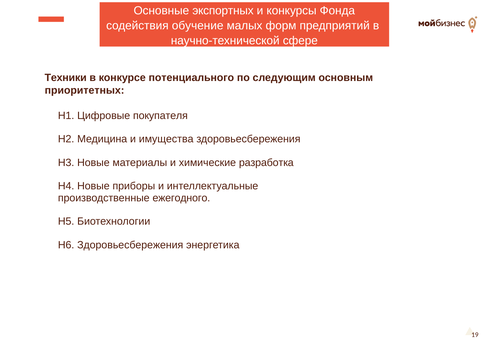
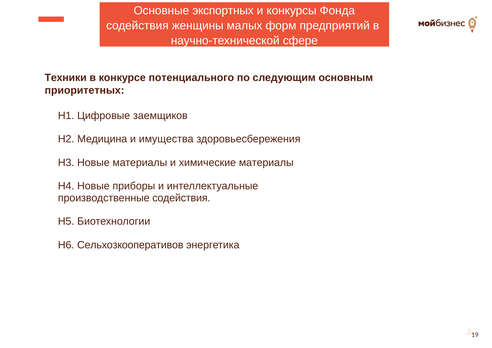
обучение: обучение -> женщины
покупателя: покупателя -> заемщиков
химические разработка: разработка -> материалы
производственные ежегодного: ежегодного -> содействия
Н6 Здоровьесбережения: Здоровьесбережения -> Сельхозкооперативов
